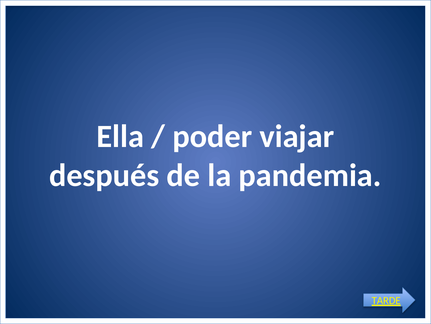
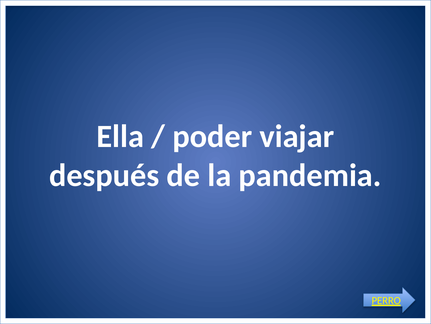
TARDE: TARDE -> PERRO
